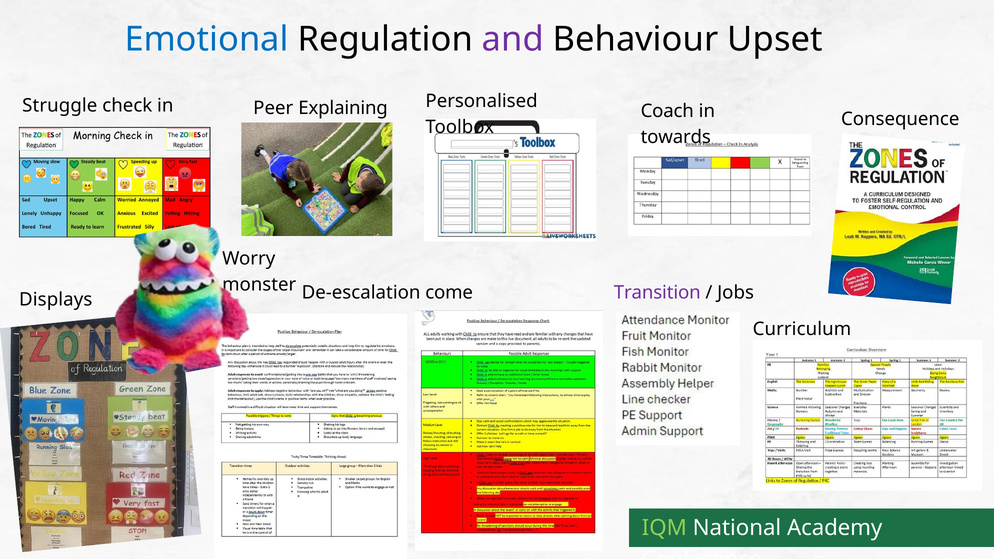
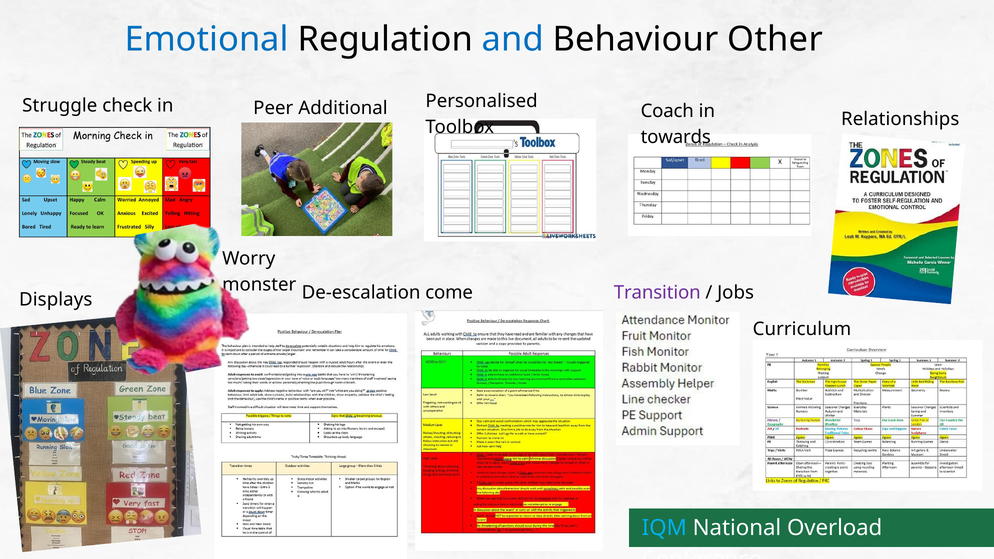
and colour: purple -> blue
Upset: Upset -> Other
Explaining: Explaining -> Additional
Consequence: Consequence -> Relationships
IQM colour: light green -> light blue
Academy: Academy -> Overload
